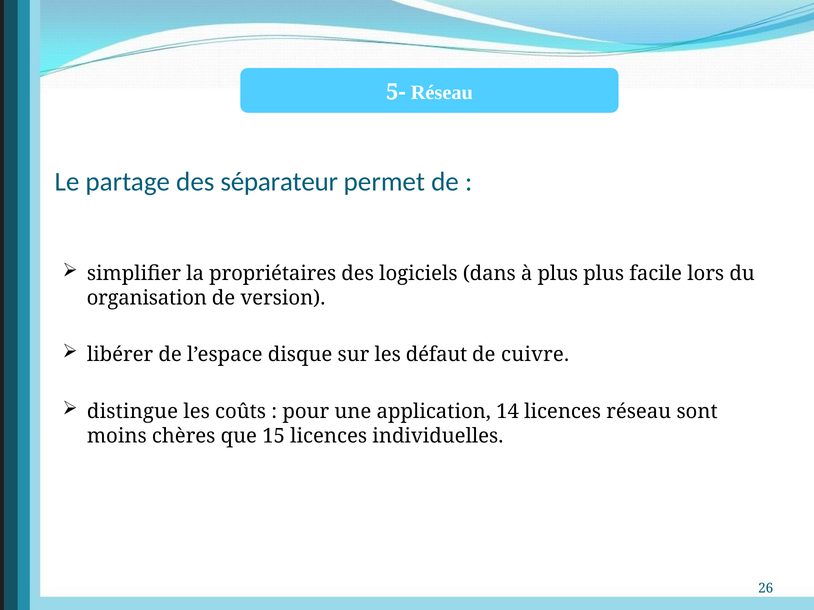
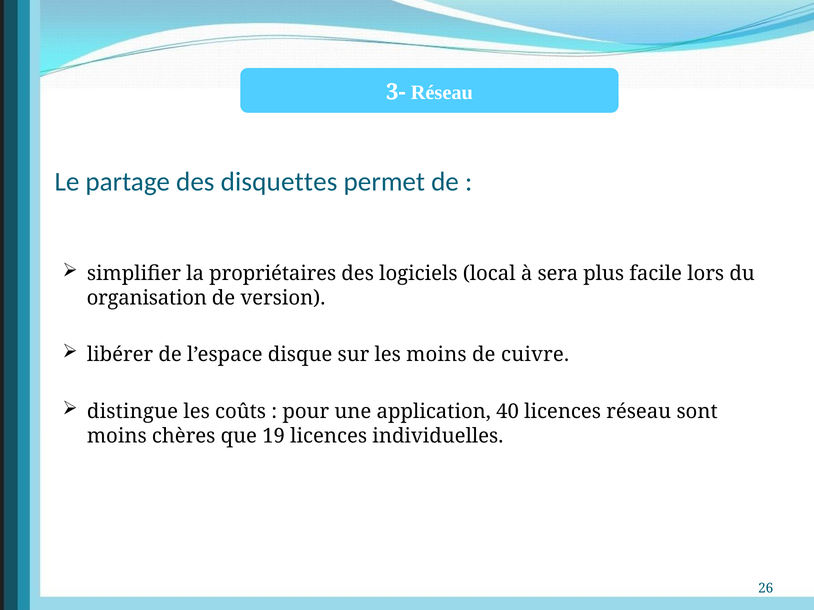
5-: 5- -> 3-
séparateur: séparateur -> disquettes
dans: dans -> local
à plus: plus -> sera
les défaut: défaut -> moins
14: 14 -> 40
15: 15 -> 19
